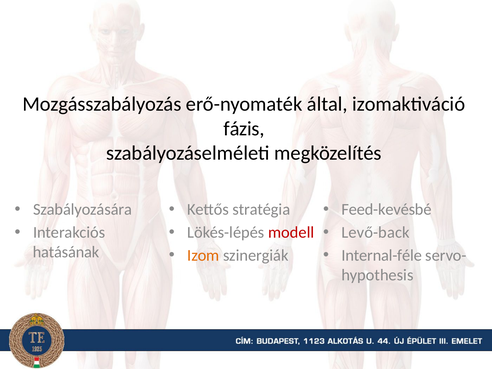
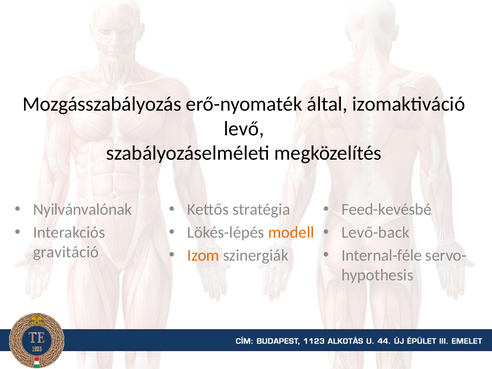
fázis: fázis -> levő
Szabályozására: Szabályozására -> Nyilvánvalónak
modell colour: red -> orange
hatásának: hatásának -> gravitáció
